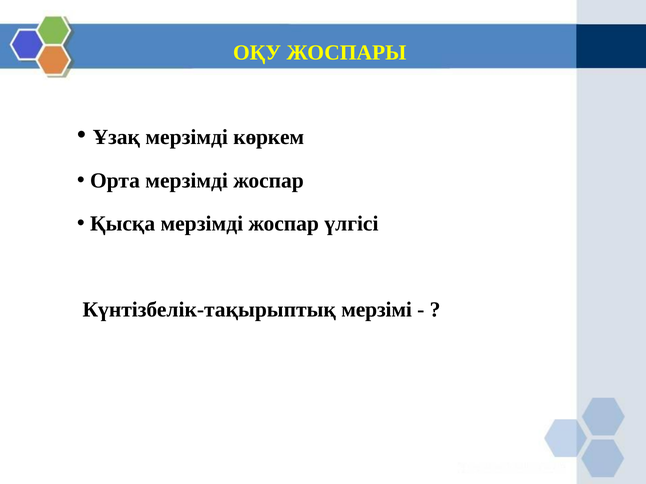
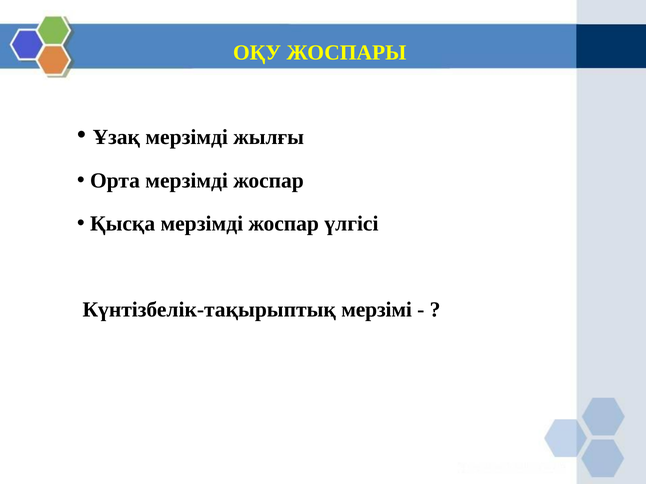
көркем: көркем -> жылғы
